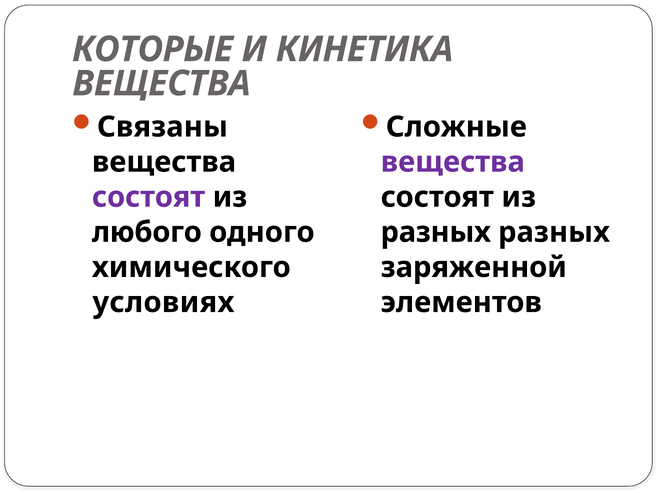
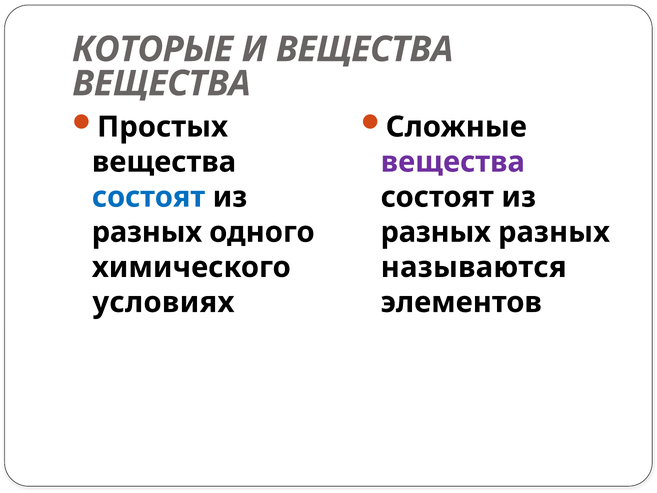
И КИНЕТИКА: КИНЕТИКА -> ВЕЩЕСТВА
Связаны: Связаны -> Простых
состоят at (148, 197) colour: purple -> blue
любого at (147, 232): любого -> разных
заряженной: заряженной -> называются
